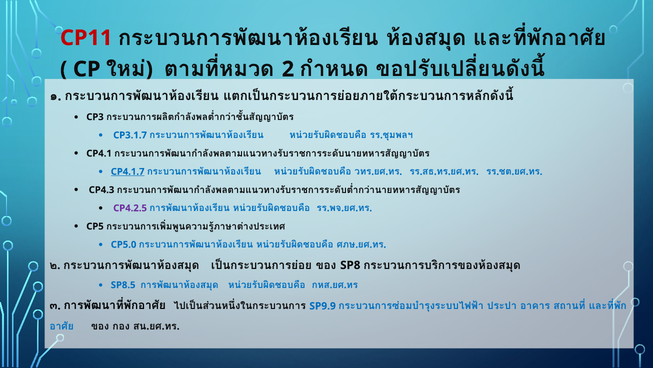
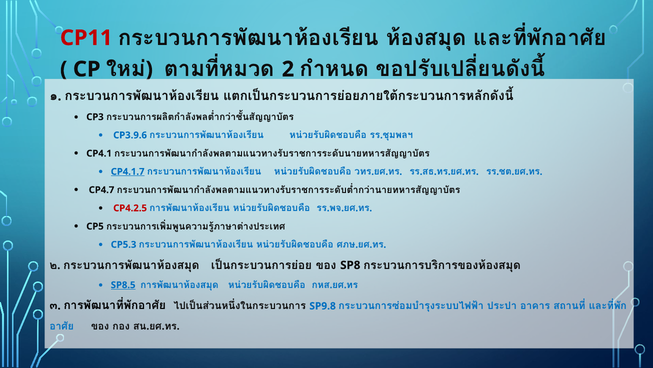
CP3.1.7: CP3.1.7 -> CP3.9.6
CP4.3: CP4.3 -> CP4.7
CP4.2.5 colour: purple -> red
CP5.0: CP5.0 -> CP5.3
SP8.5 underline: none -> present
SP9.9: SP9.9 -> SP9.8
